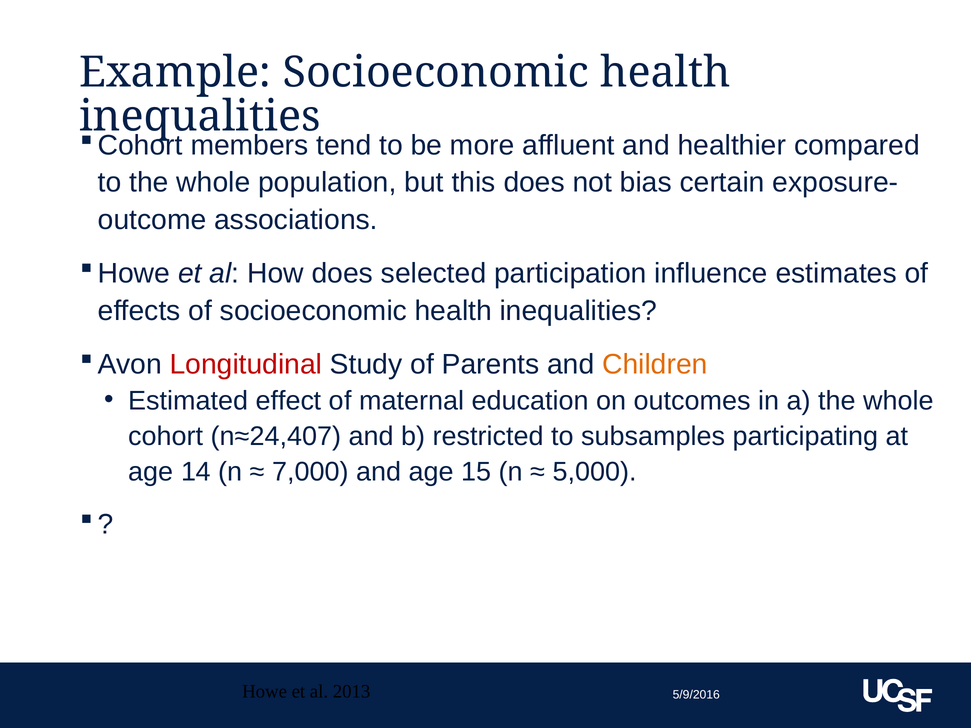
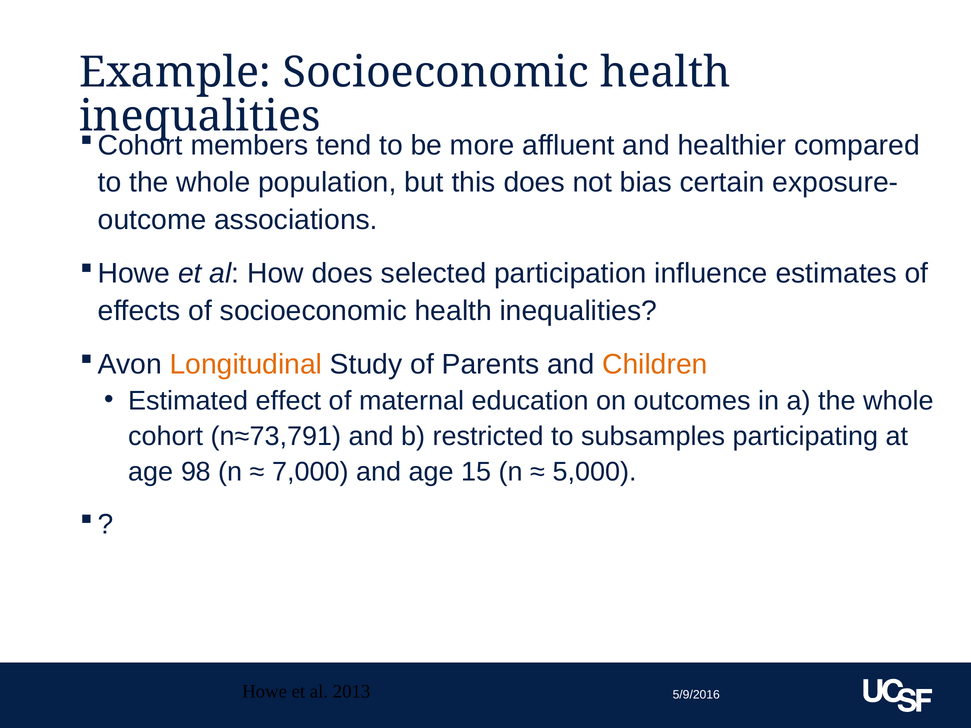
Longitudinal colour: red -> orange
n≈24,407: n≈24,407 -> n≈73,791
14: 14 -> 98
